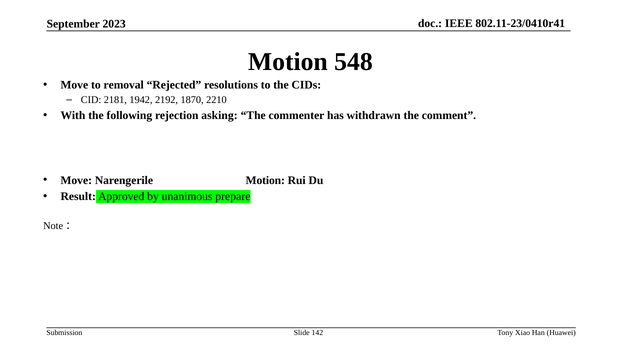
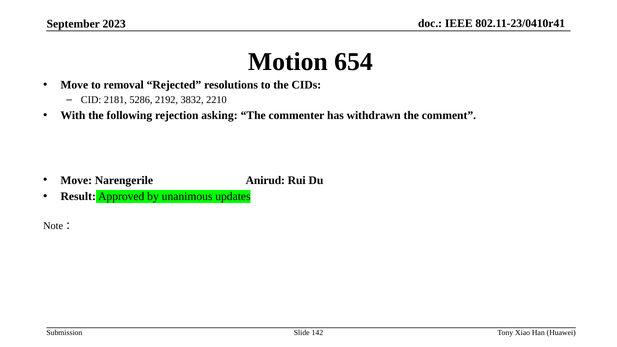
548: 548 -> 654
1942: 1942 -> 5286
1870: 1870 -> 3832
Narengerile Motion: Motion -> Anirud
prepare: prepare -> updates
